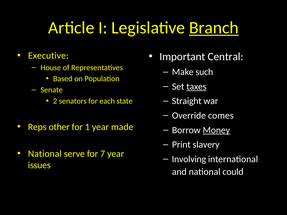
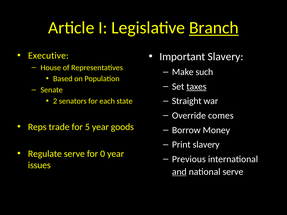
Important Central: Central -> Slavery
other: other -> trade
1: 1 -> 5
made: made -> goods
Money underline: present -> none
National at (45, 154): National -> Regulate
7: 7 -> 0
Involving: Involving -> Previous
and underline: none -> present
national could: could -> serve
